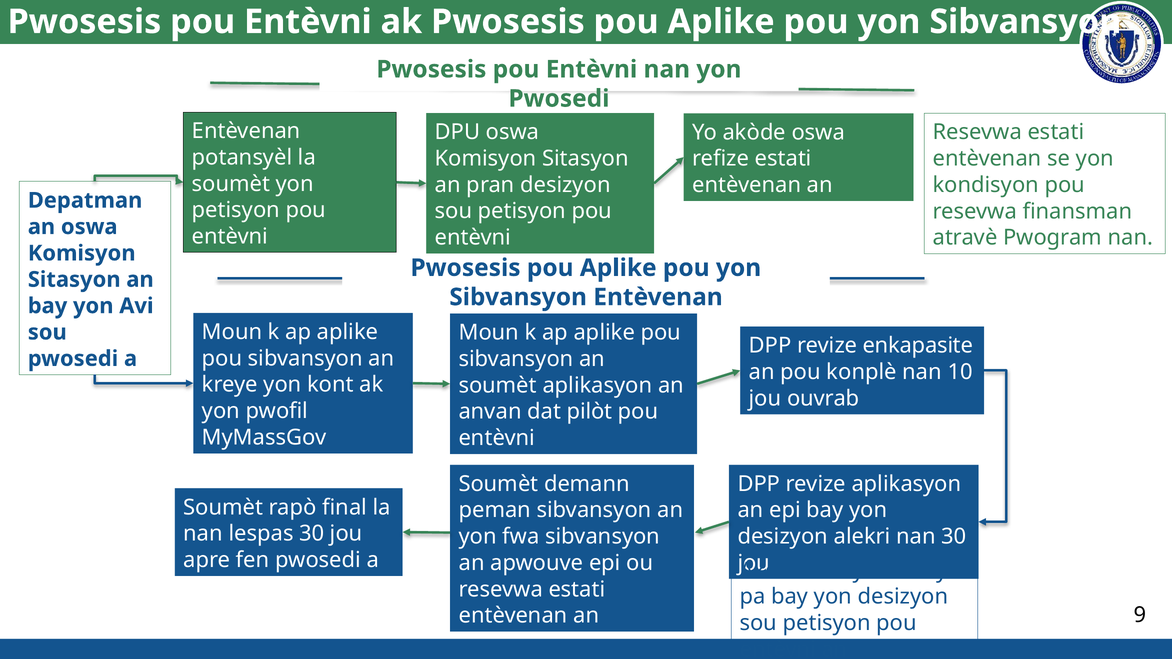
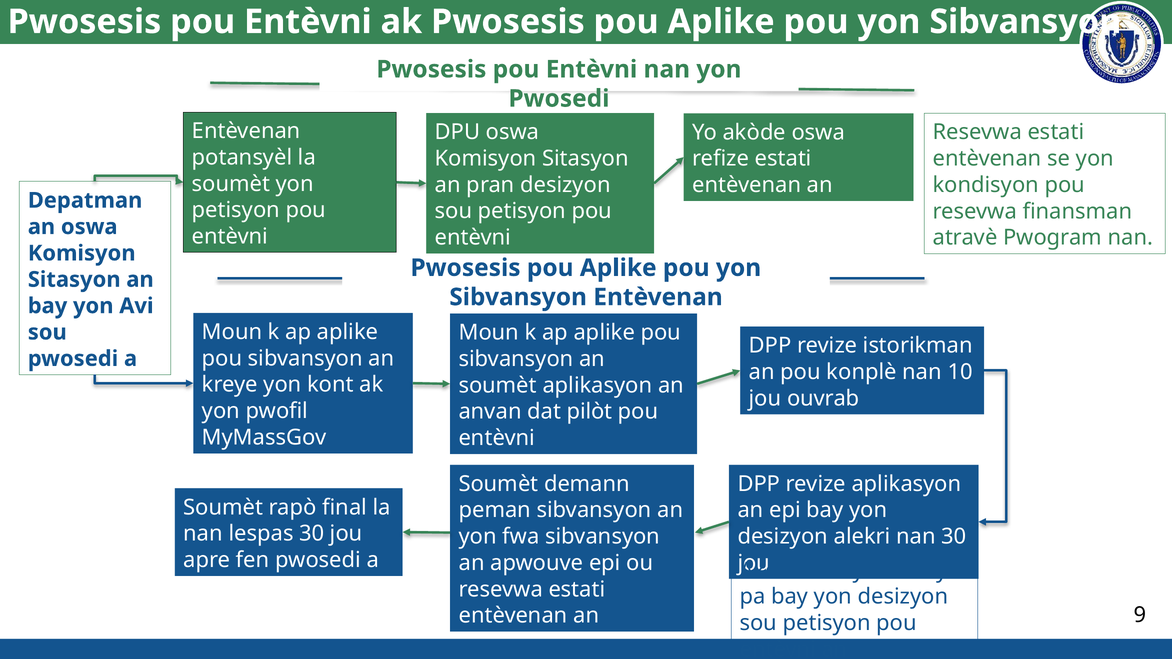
enkapasite: enkapasite -> istorikman
